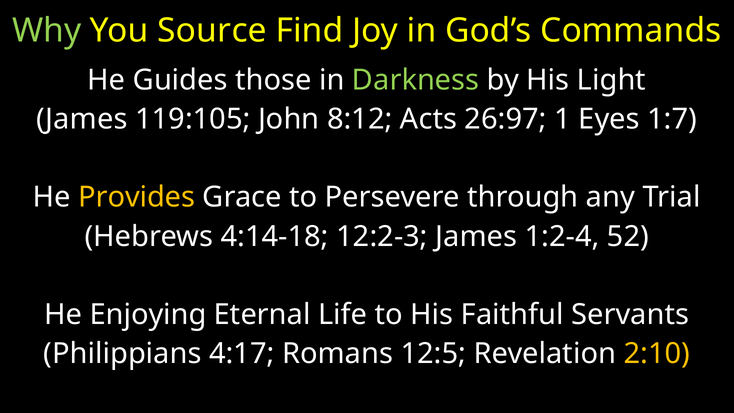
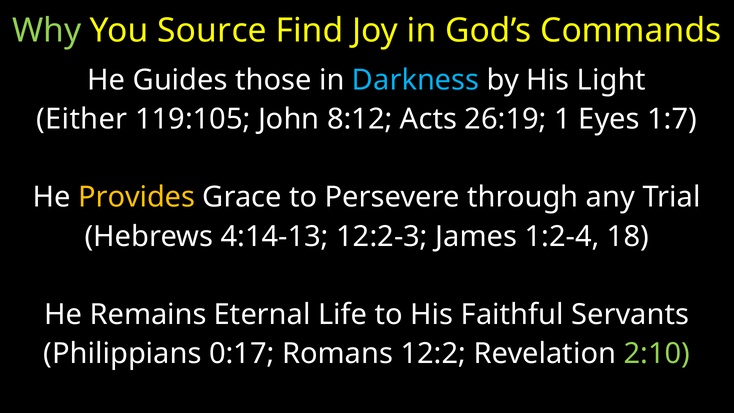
Darkness colour: light green -> light blue
James at (82, 119): James -> Either
26:97: 26:97 -> 26:19
4:14-18: 4:14-18 -> 4:14-13
52: 52 -> 18
Enjoying: Enjoying -> Remains
4:17: 4:17 -> 0:17
12:5: 12:5 -> 12:2
2:10 colour: yellow -> light green
